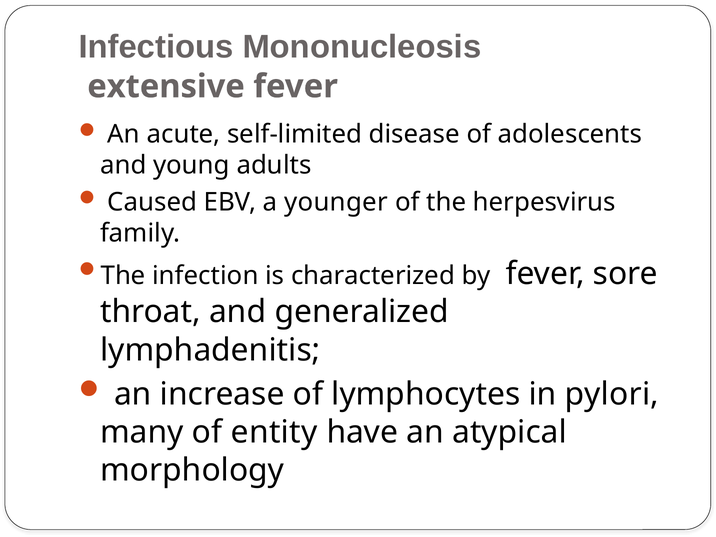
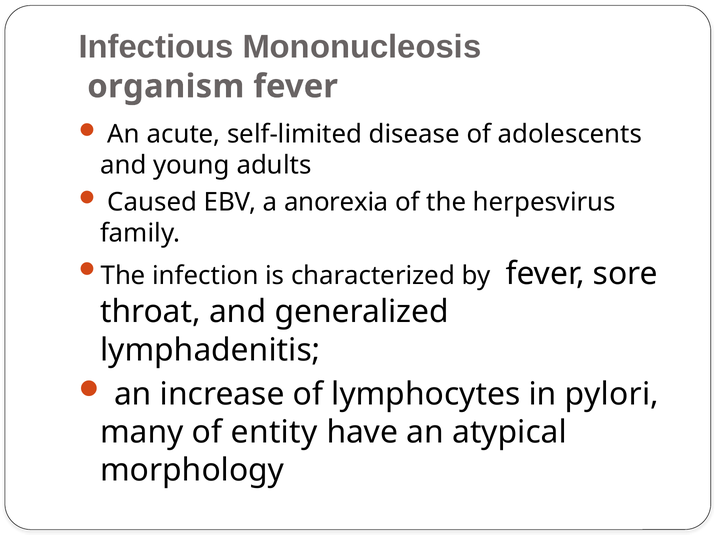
extensive: extensive -> organism
younger: younger -> anorexia
